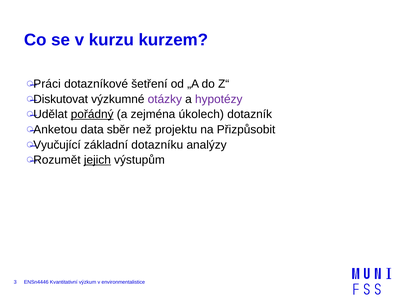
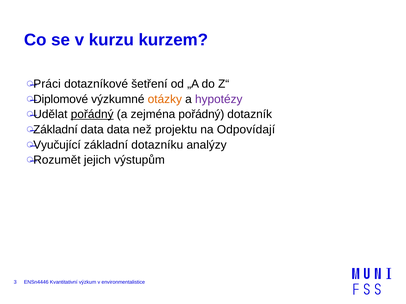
Diskutovat: Diskutovat -> Diplomové
otázky colour: purple -> orange
zejména úkolech: úkolech -> pořádný
Anketou at (55, 130): Anketou -> Základní
data sběr: sběr -> data
Přizpůsobit: Přizpůsobit -> Odpovídají
jejich underline: present -> none
